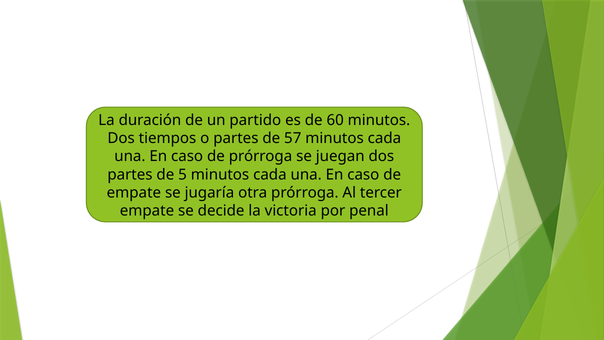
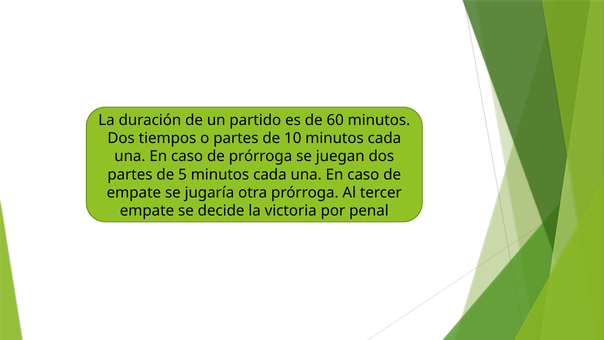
57: 57 -> 10
